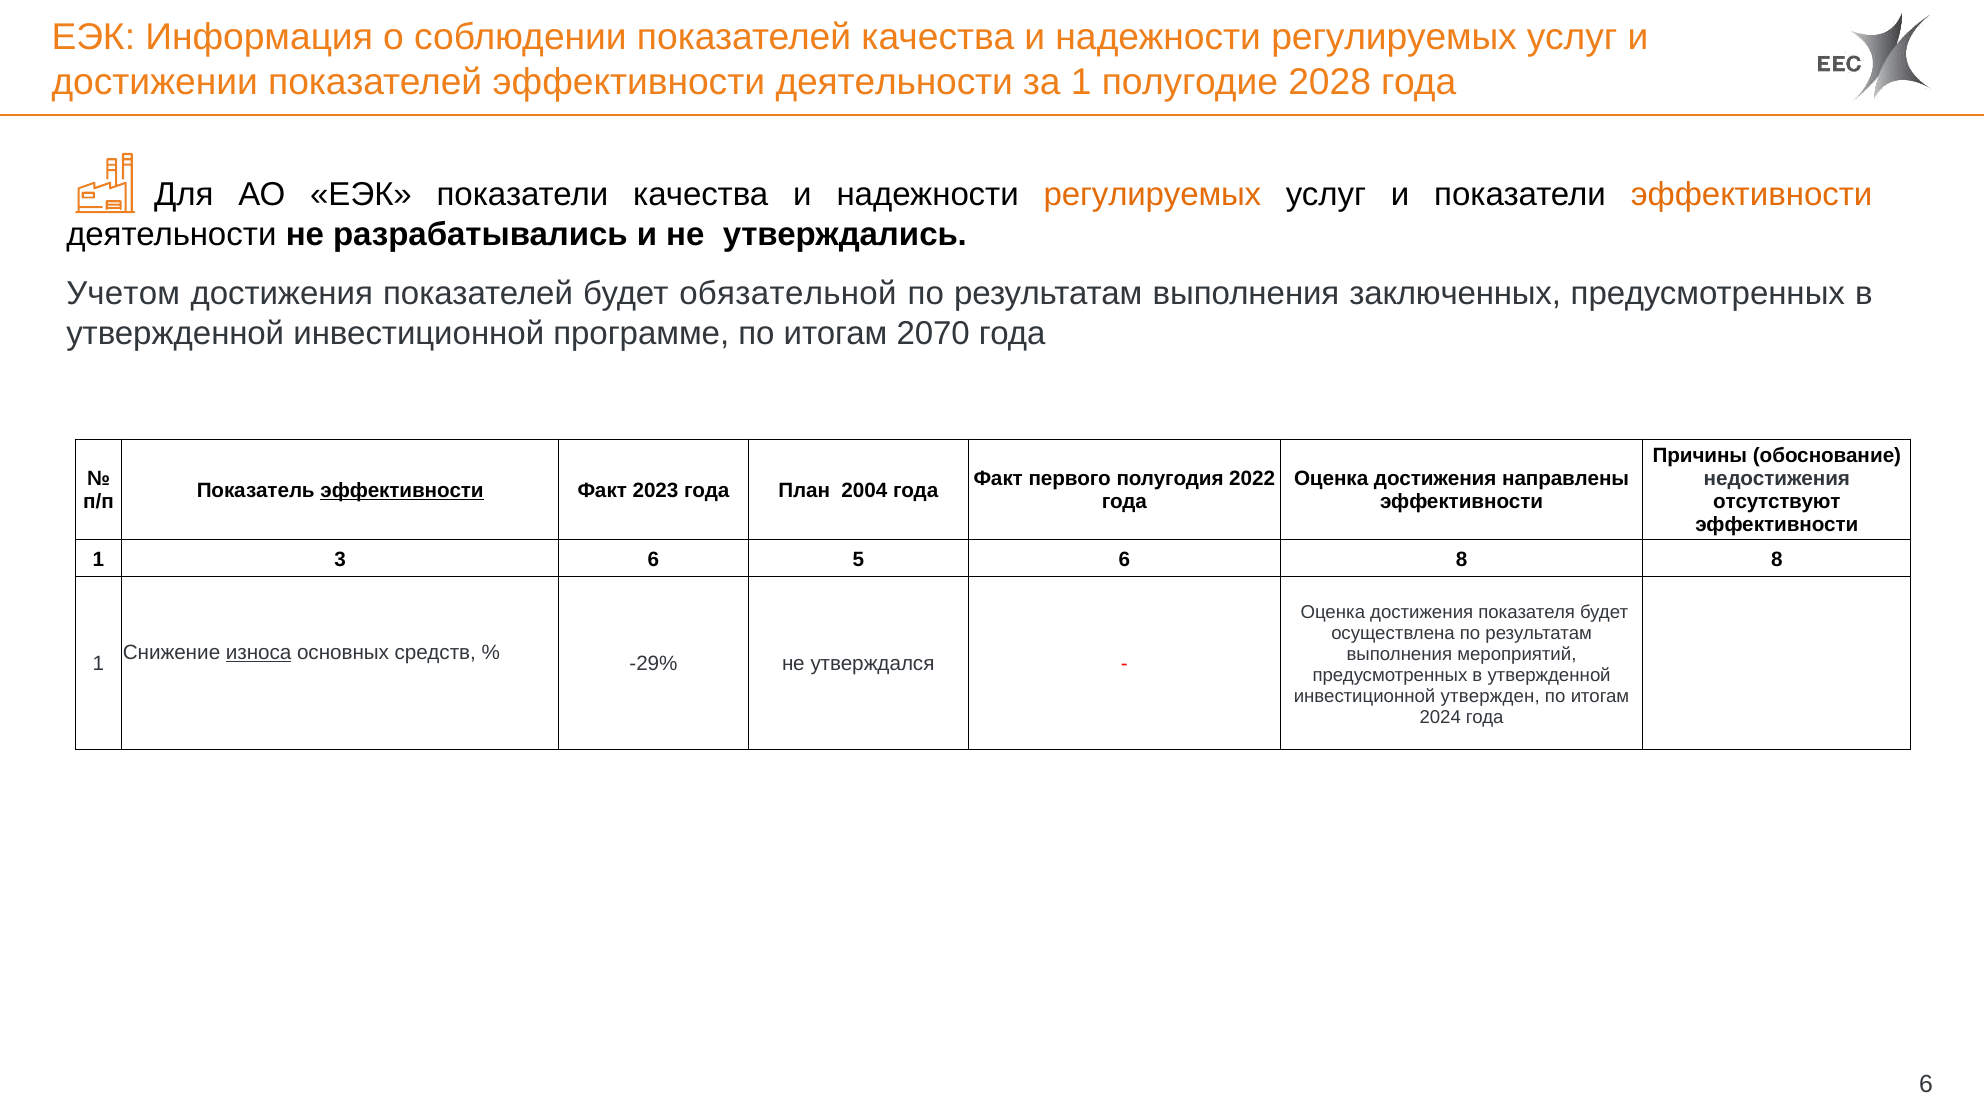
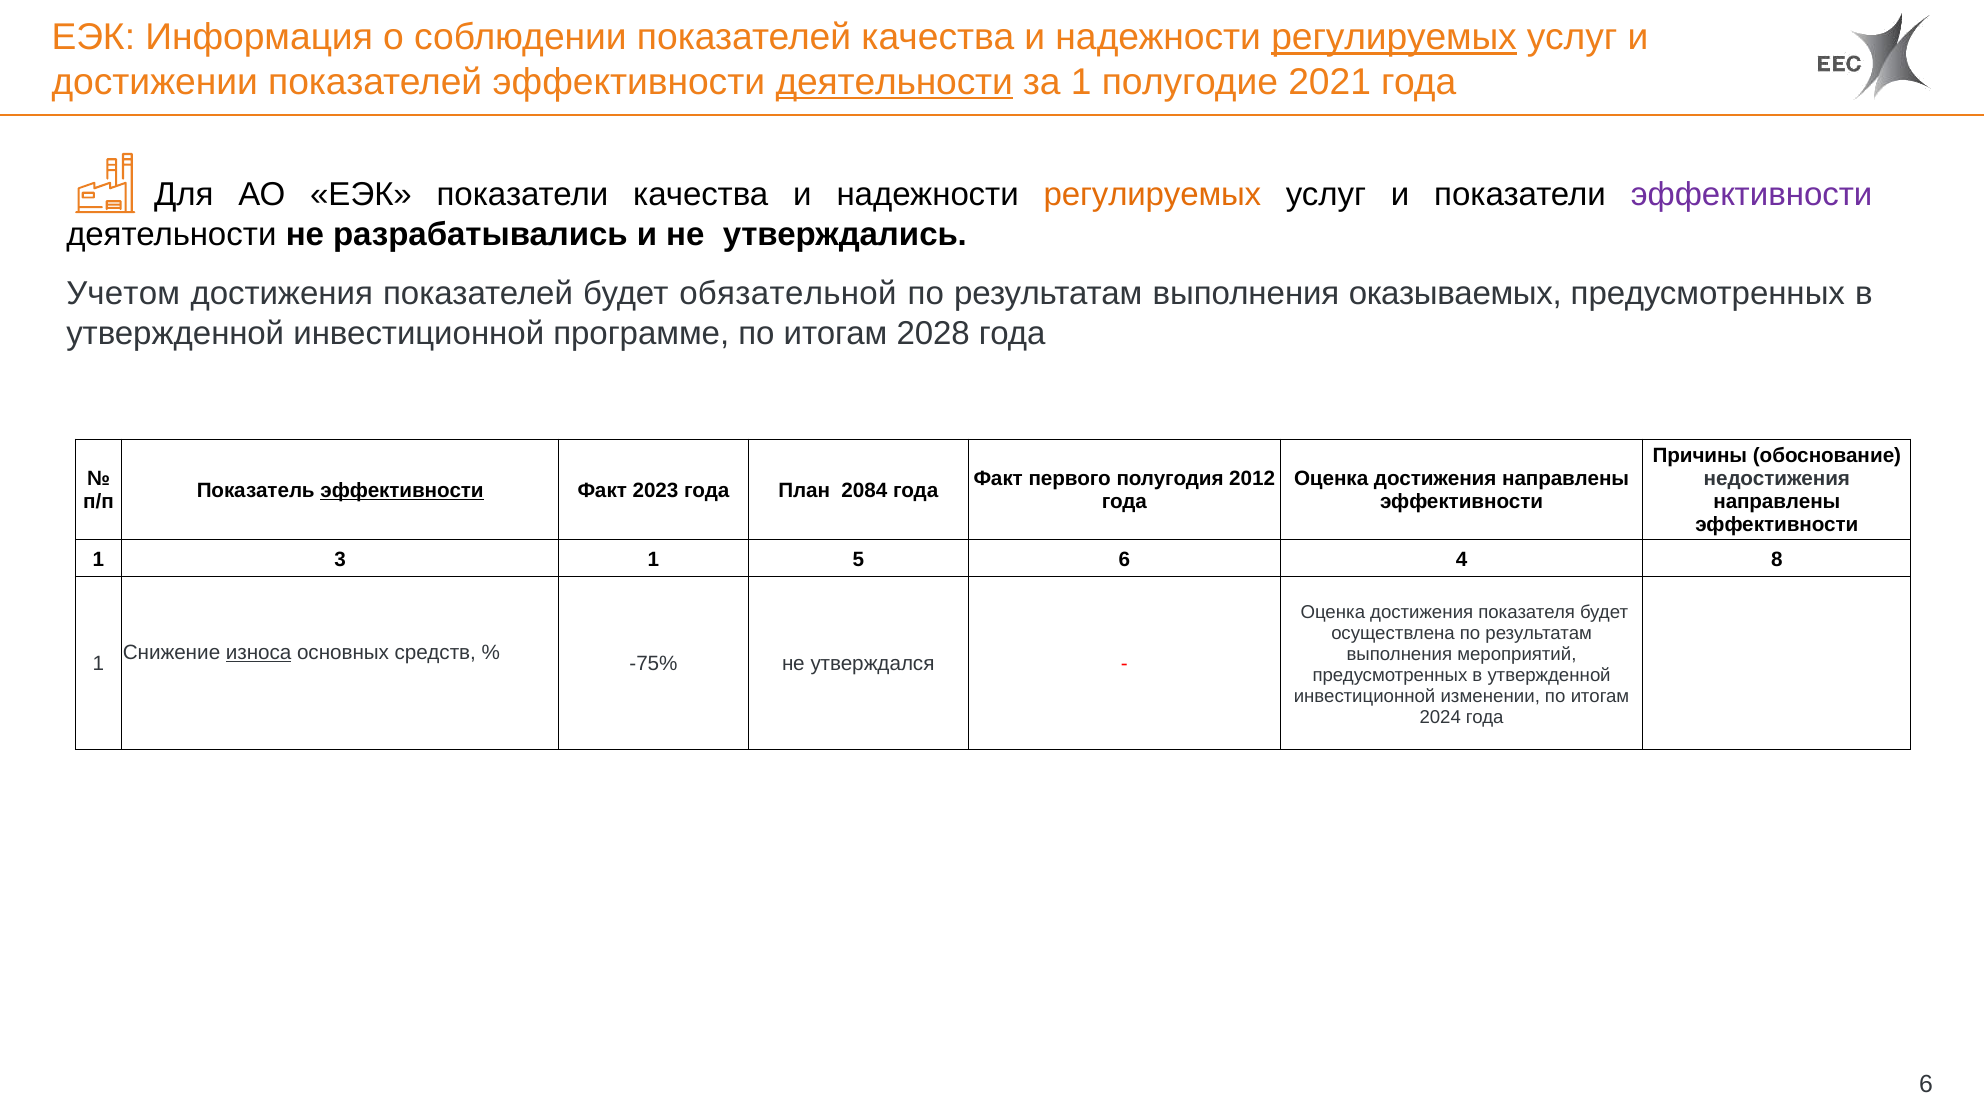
регулируемых at (1394, 38) underline: none -> present
деятельности at (894, 82) underline: none -> present
2028: 2028 -> 2021
эффективности at (1752, 195) colour: orange -> purple
заключенных: заключенных -> оказываемых
2070: 2070 -> 2028
2022: 2022 -> 2012
2004: 2004 -> 2084
отсутствуют at (1777, 502): отсутствуют -> направлены
3 6: 6 -> 1
6 8: 8 -> 4
-29%: -29% -> -75%
утвержден: утвержден -> изменении
